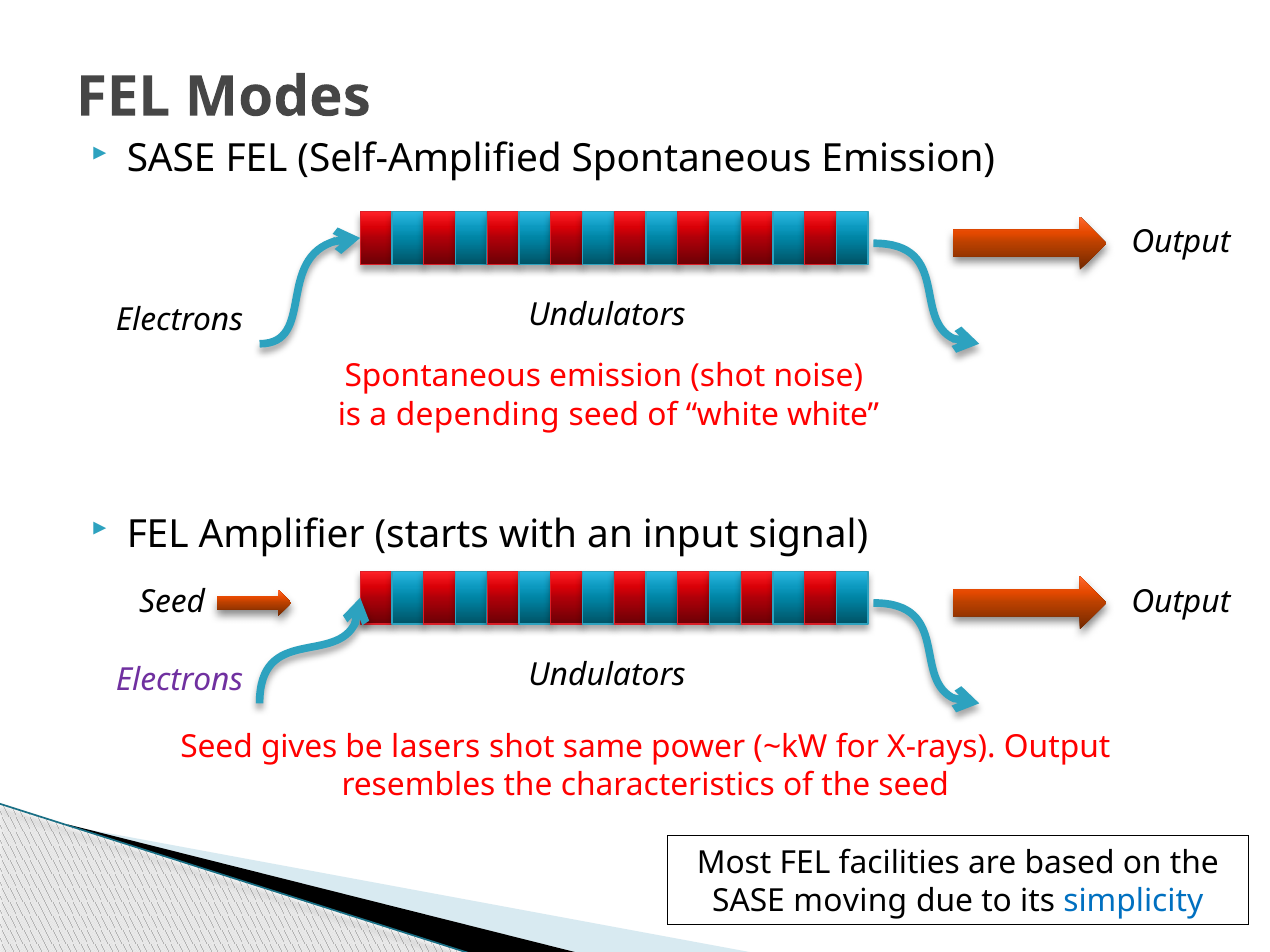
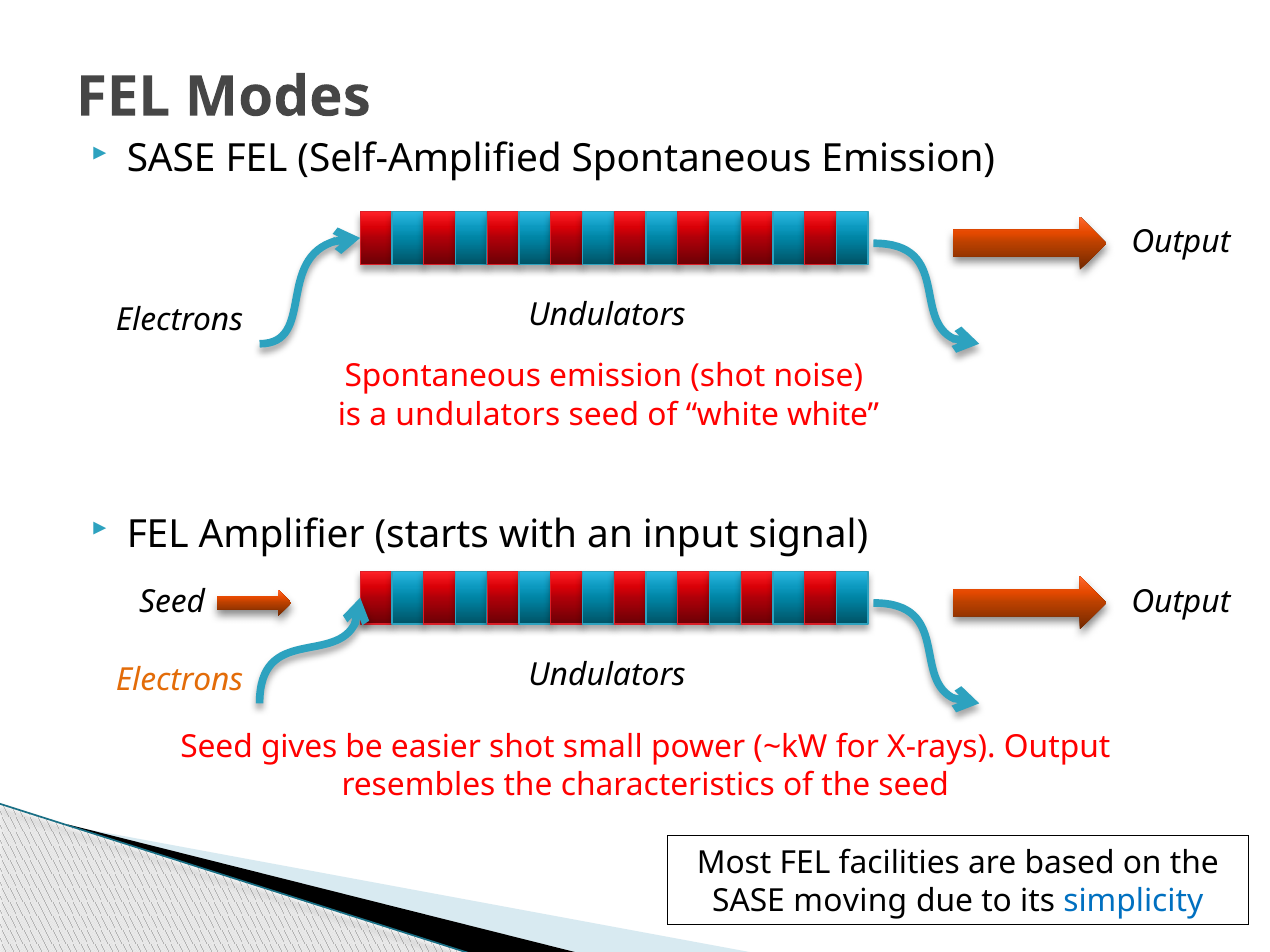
a depending: depending -> undulators
Electrons at (180, 680) colour: purple -> orange
lasers: lasers -> easier
same: same -> small
